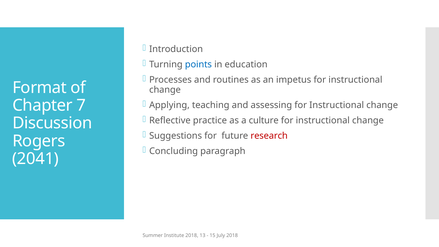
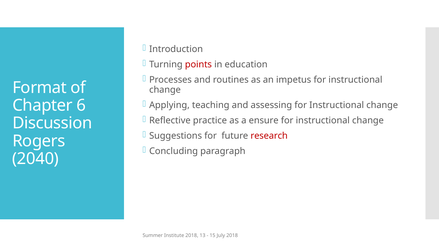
points colour: blue -> red
7: 7 -> 6
culture: culture -> ensure
2041: 2041 -> 2040
